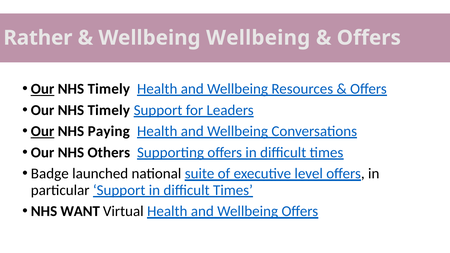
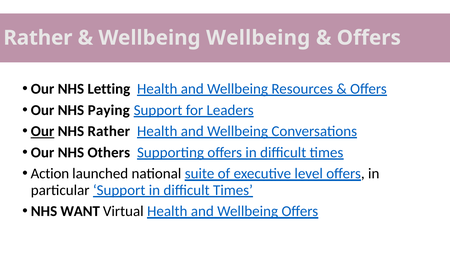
Our at (43, 89) underline: present -> none
Timely at (109, 89): Timely -> Letting
Timely at (109, 110): Timely -> Paying
NHS Paying: Paying -> Rather
Badge: Badge -> Action
